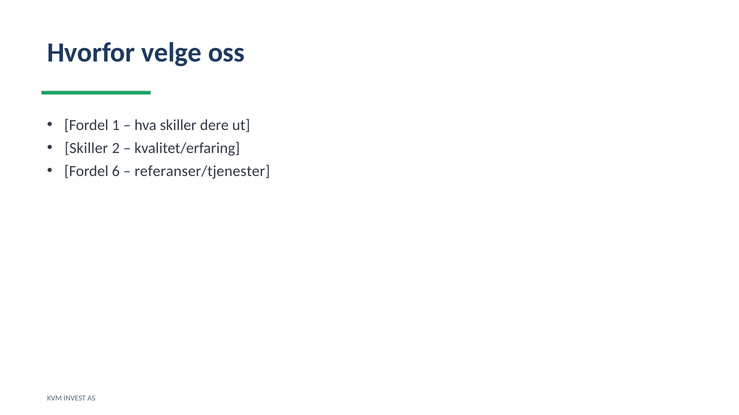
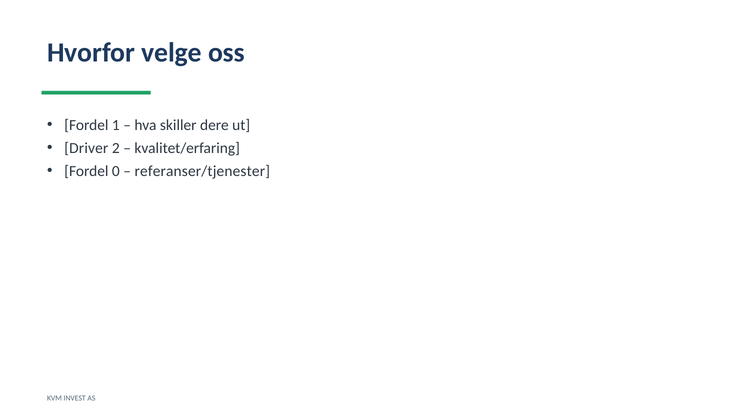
Skiller at (86, 148): Skiller -> Driver
6: 6 -> 0
